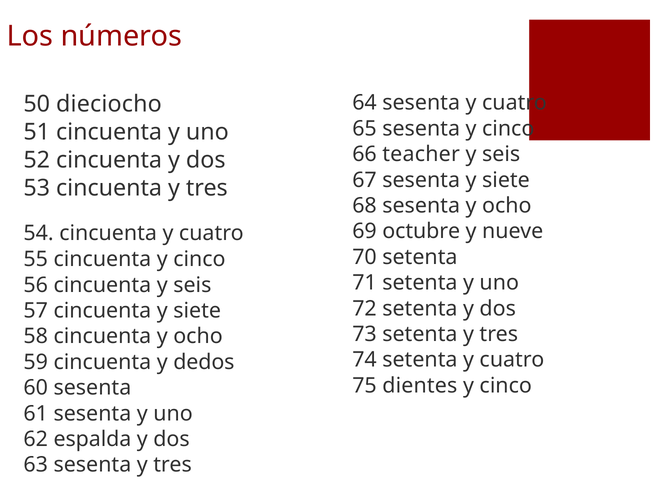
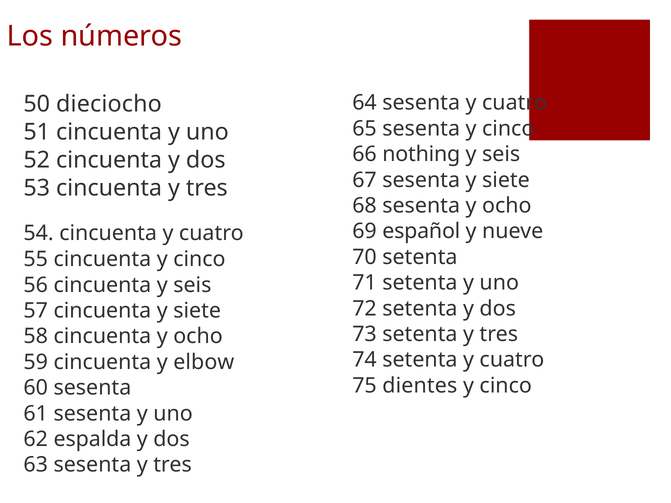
teacher: teacher -> nothing
octubre: octubre -> español
dedos: dedos -> elbow
